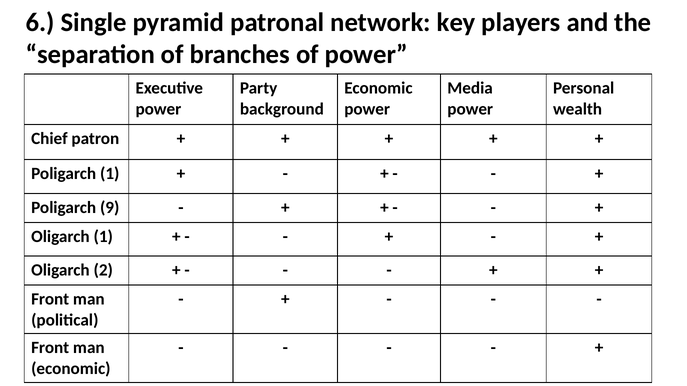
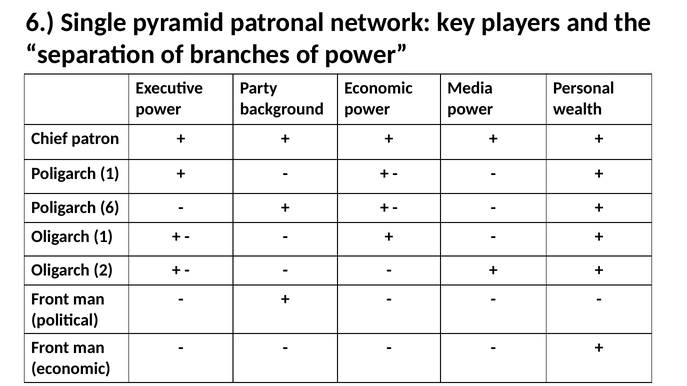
Poligarch 9: 9 -> 6
